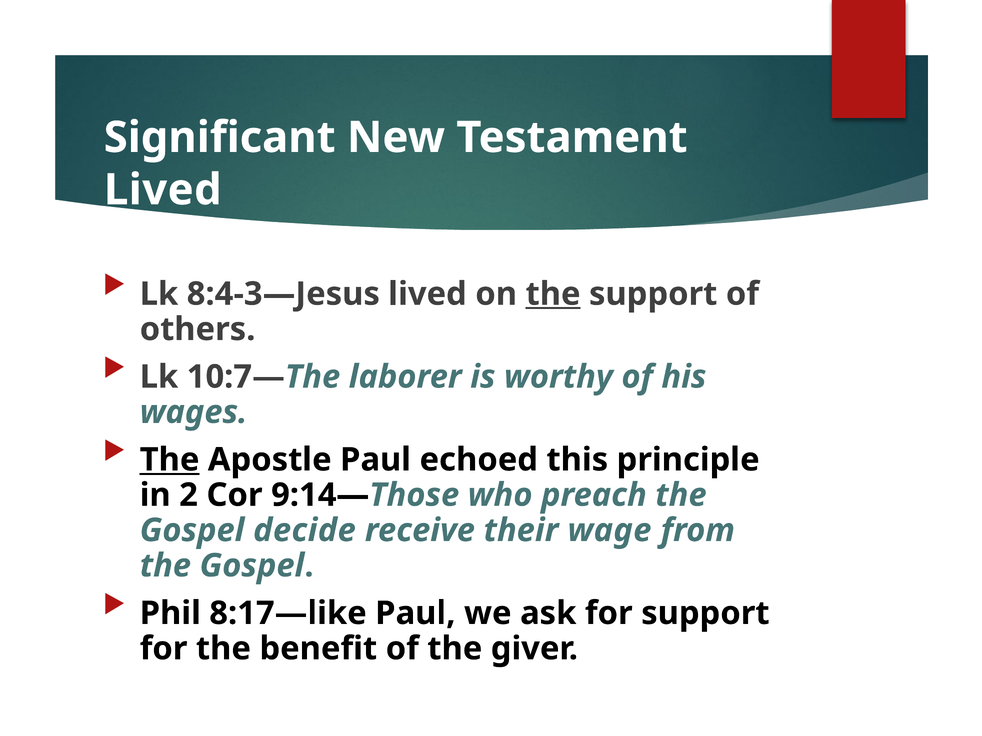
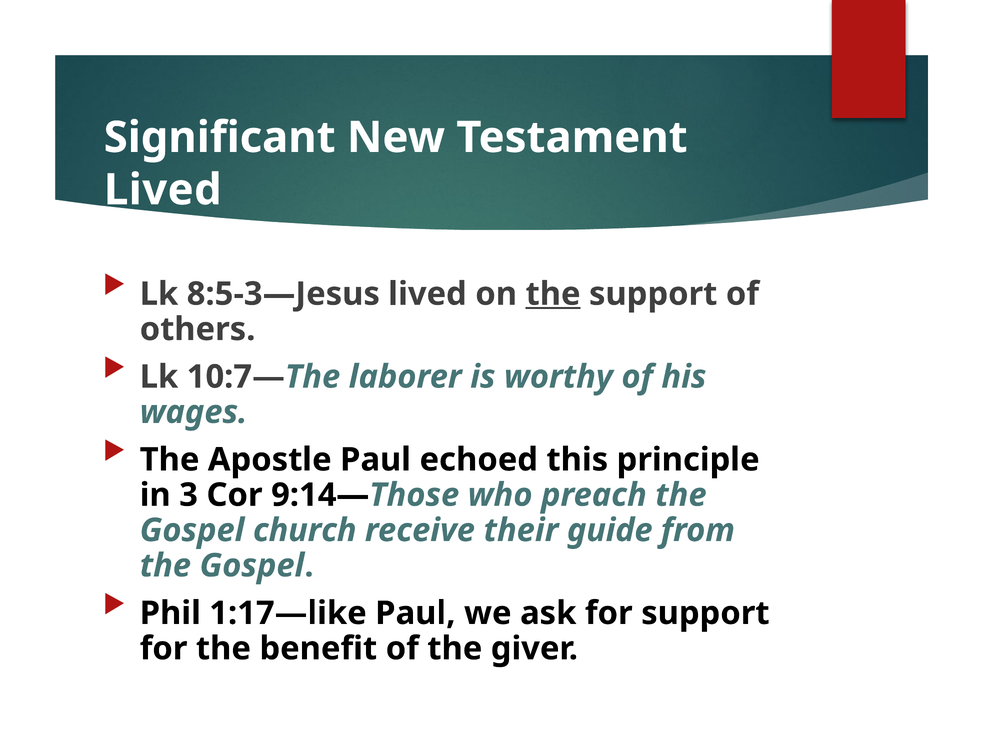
8:4-3—Jesus: 8:4-3—Jesus -> 8:5-3—Jesus
The at (170, 460) underline: present -> none
2: 2 -> 3
decide: decide -> church
wage: wage -> guide
8:17—like: 8:17—like -> 1:17—like
